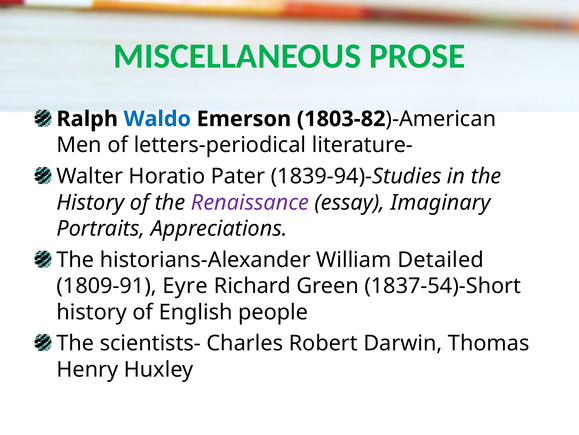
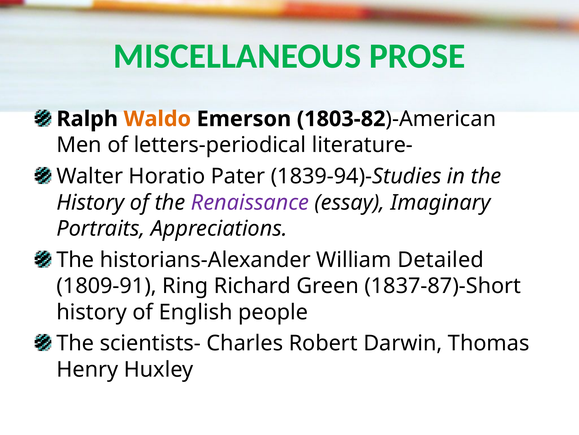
Waldo colour: blue -> orange
Eyre: Eyre -> Ring
1837-54)-Short: 1837-54)-Short -> 1837-87)-Short
